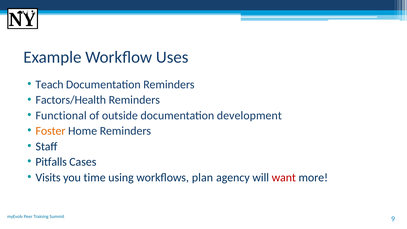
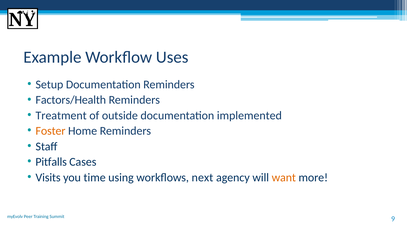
Teach: Teach -> Setup
Functional: Functional -> Treatment
development: development -> implemented
plan: plan -> next
want colour: red -> orange
